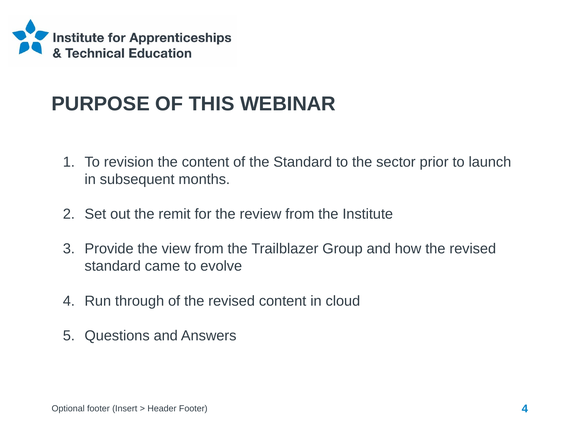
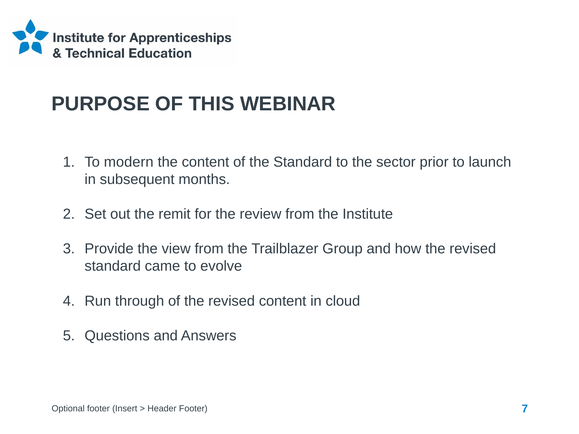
revision: revision -> modern
Footer 4: 4 -> 7
